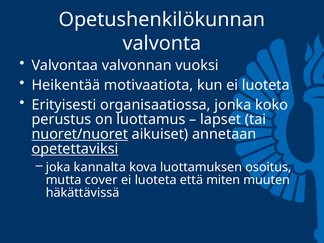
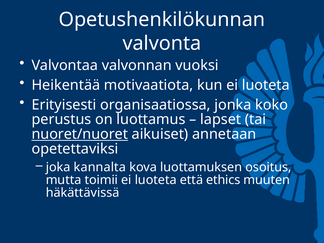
opetettaviksi underline: present -> none
cover: cover -> toimii
miten: miten -> ethics
